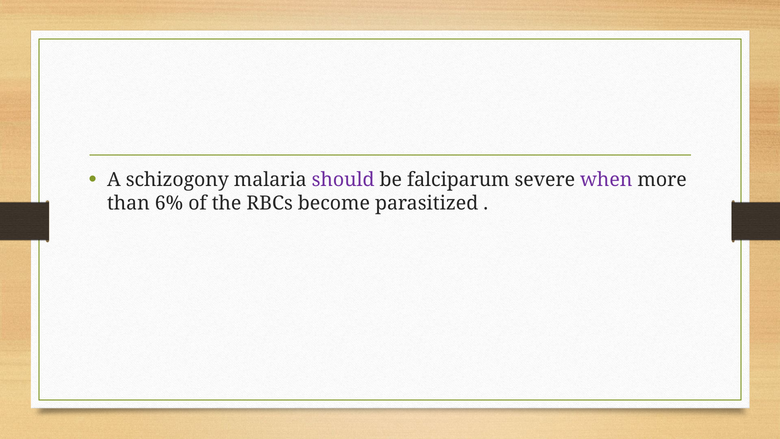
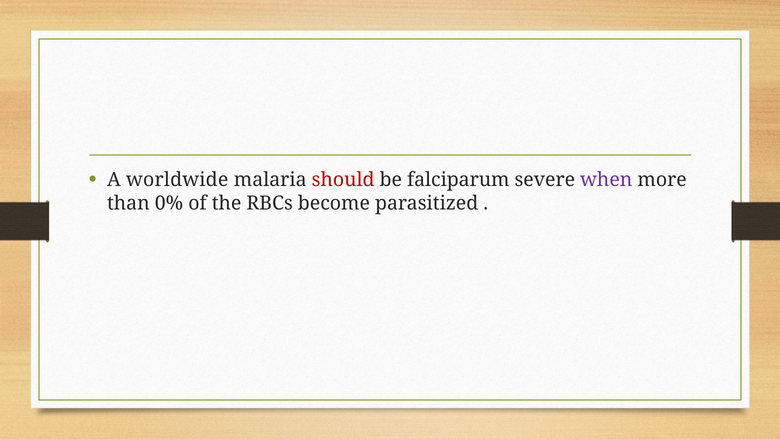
schizogony: schizogony -> worldwide
should colour: purple -> red
6%: 6% -> 0%
